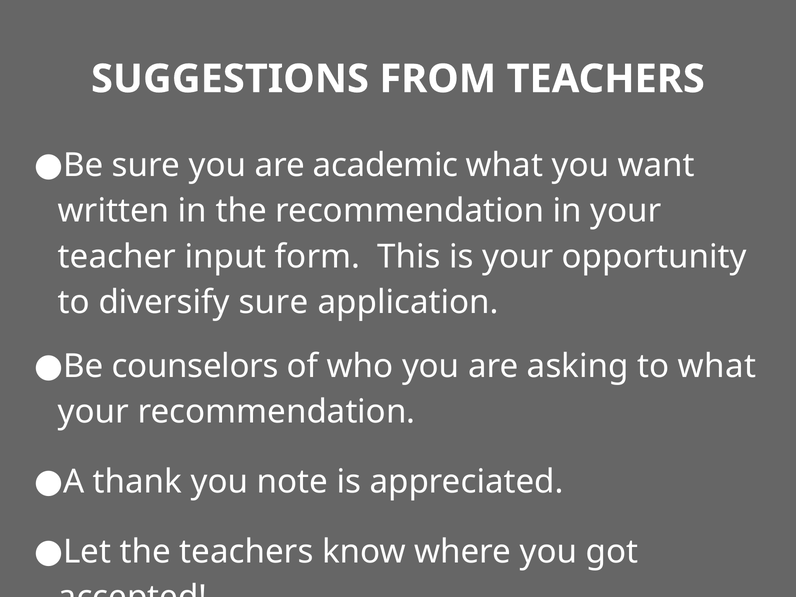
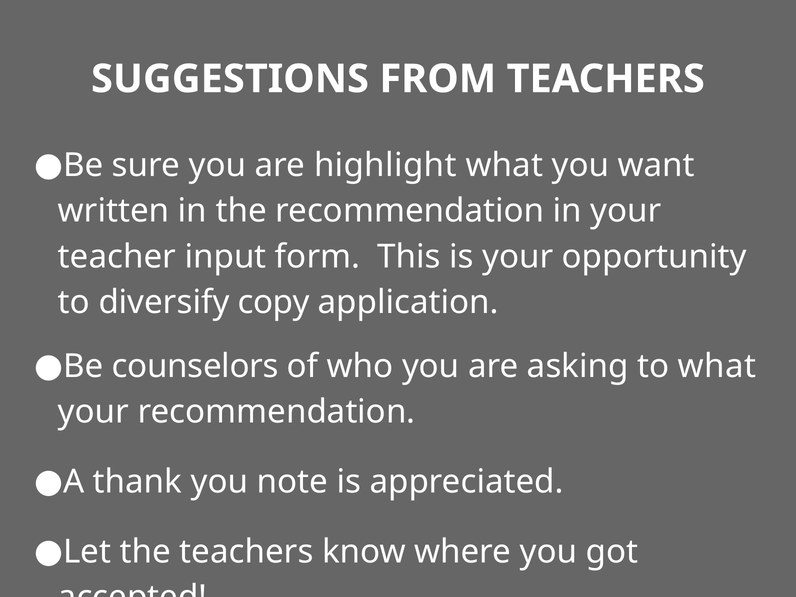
academic: academic -> highlight
diversify sure: sure -> copy
